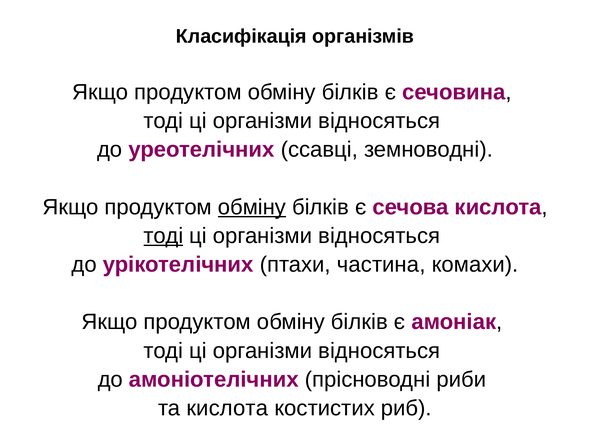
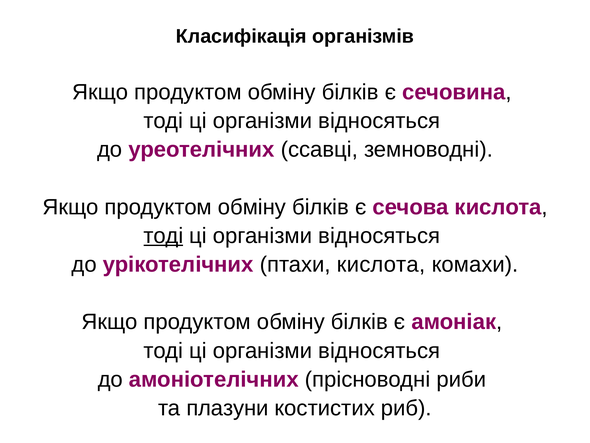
обміну at (252, 207) underline: present -> none
птахи частина: частина -> кислота
та кислота: кислота -> плазуни
